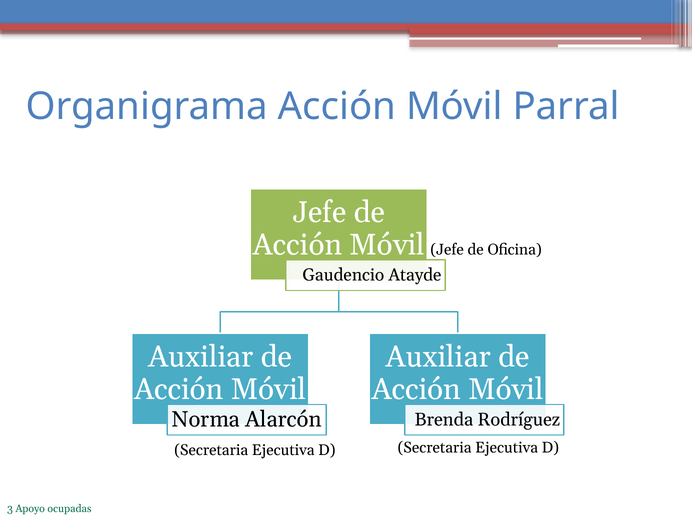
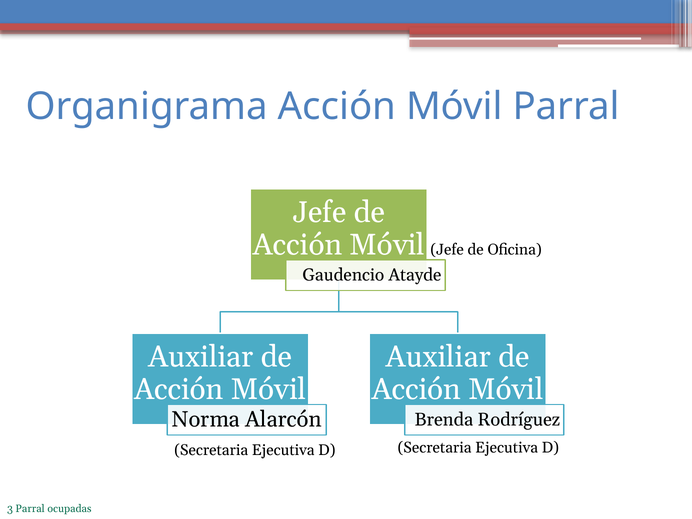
3 Apoyo: Apoyo -> Parral
